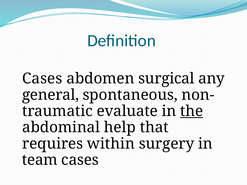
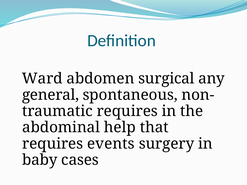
Cases at (42, 79): Cases -> Ward
evaluate at (127, 111): evaluate -> requires
the underline: present -> none
within: within -> events
team: team -> baby
